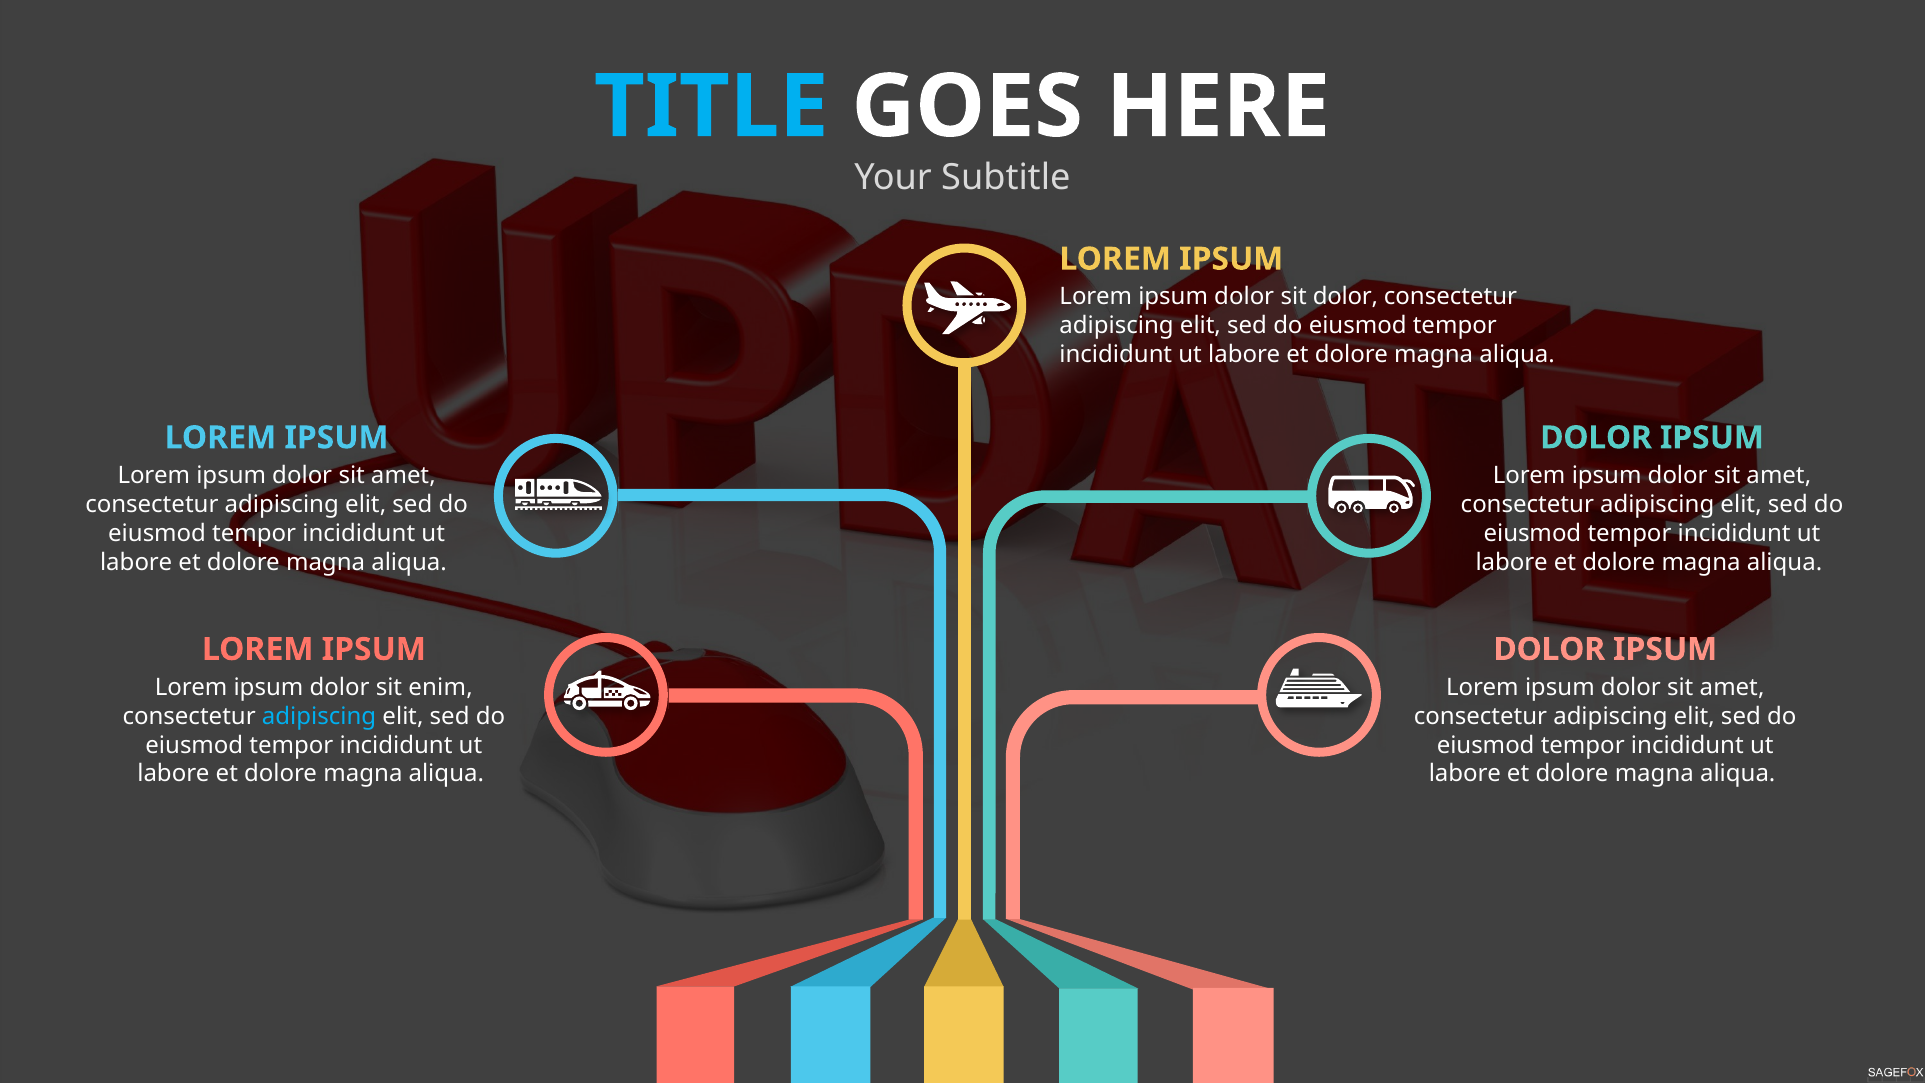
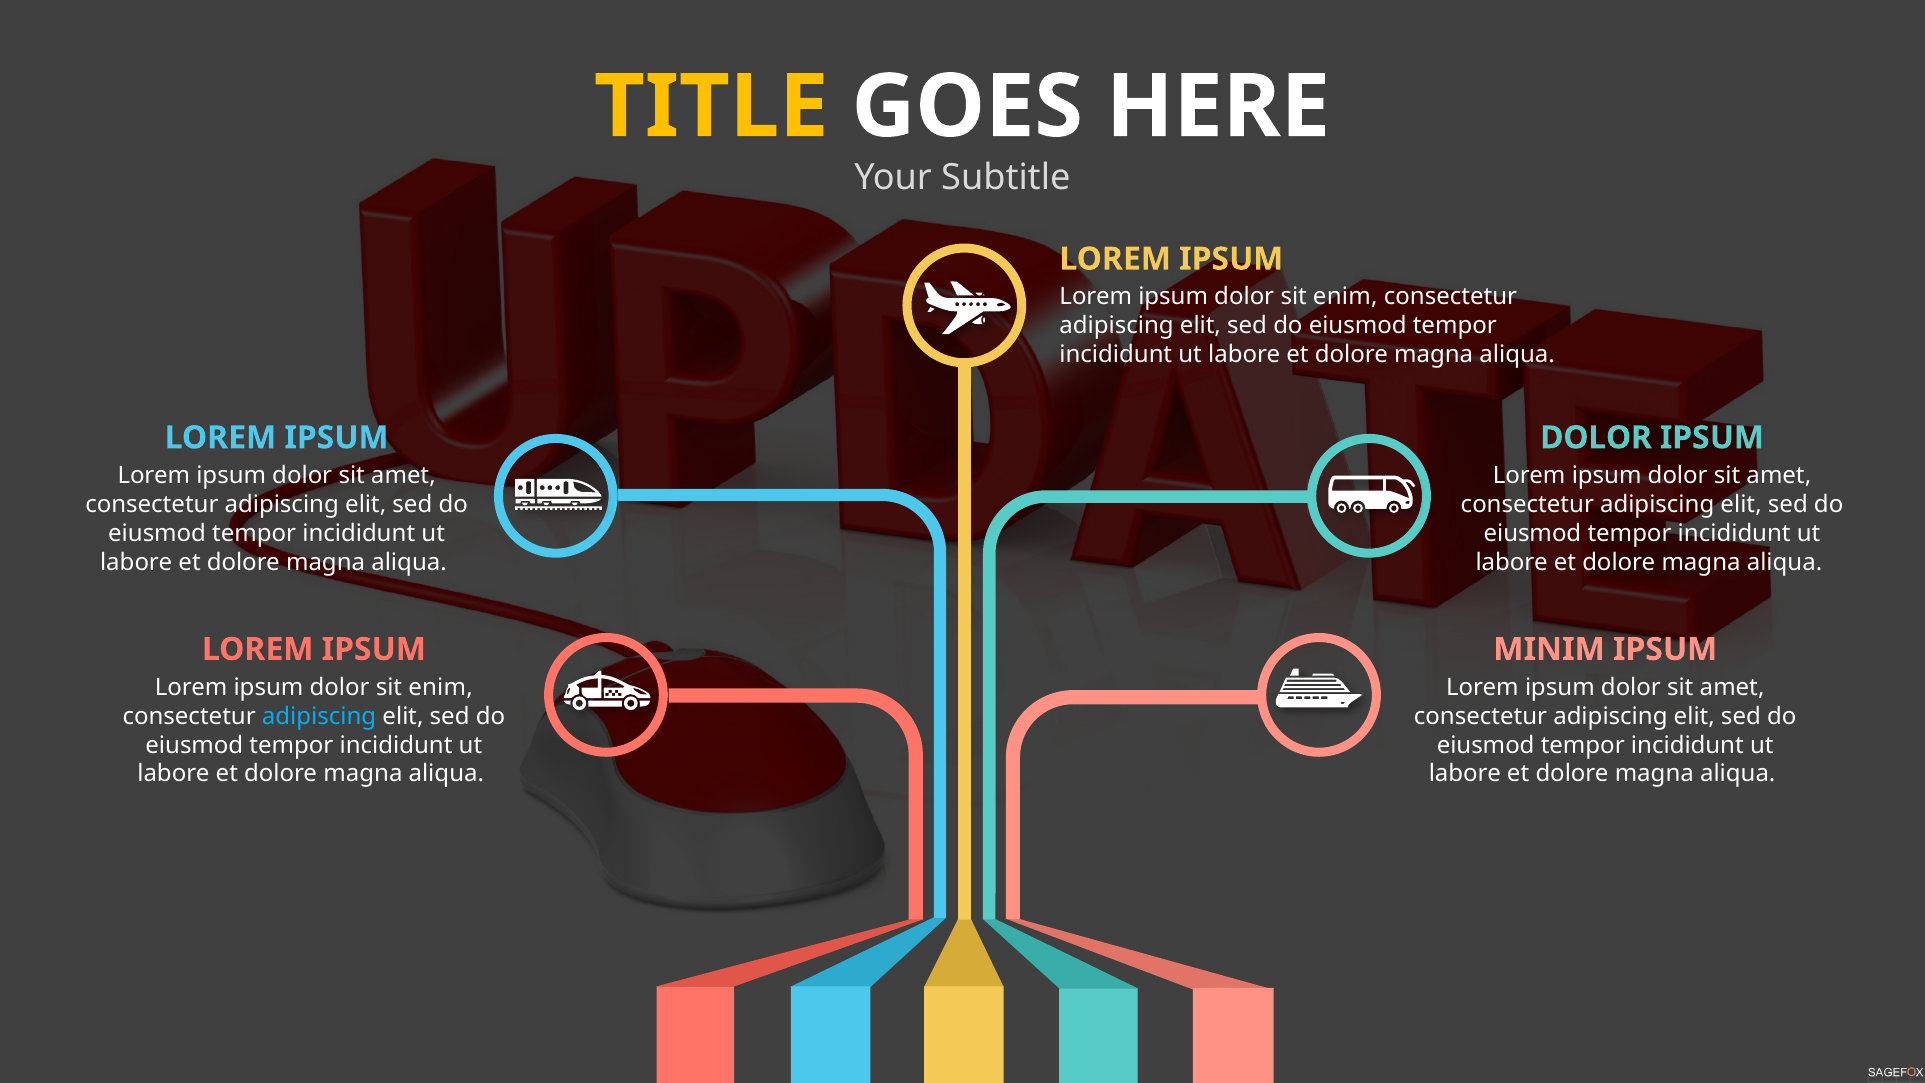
TITLE colour: light blue -> yellow
dolor at (1345, 297): dolor -> enim
DOLOR at (1549, 649): DOLOR -> MINIM
